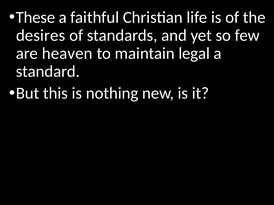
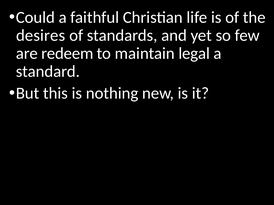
These: These -> Could
heaven: heaven -> redeem
